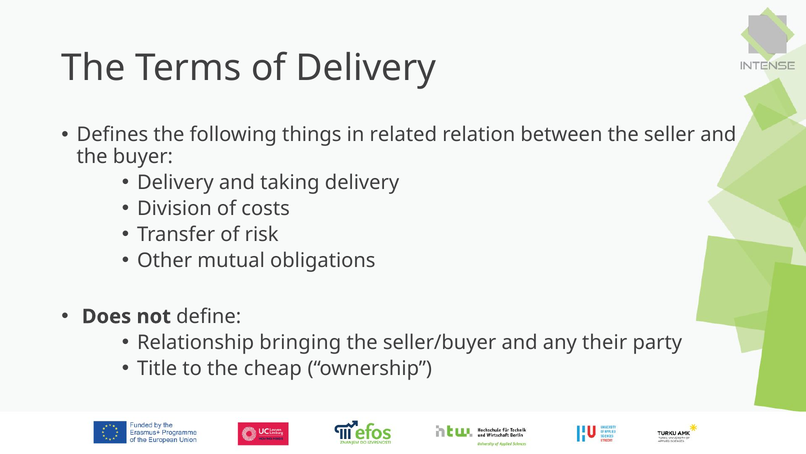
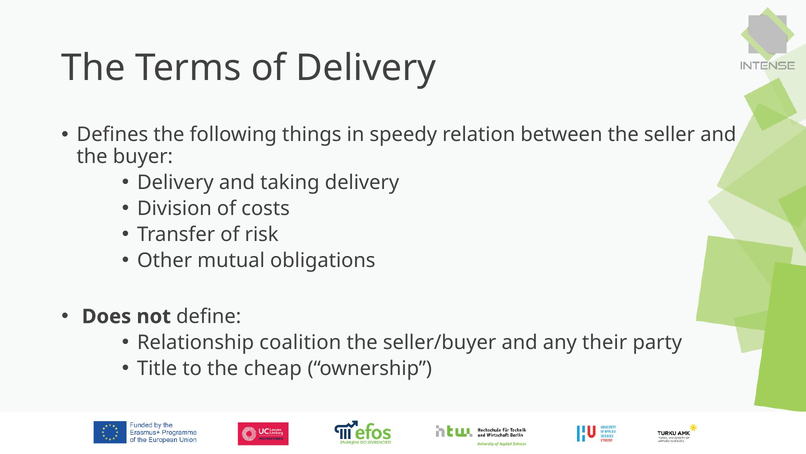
related: related -> speedy
bringing: bringing -> coalition
